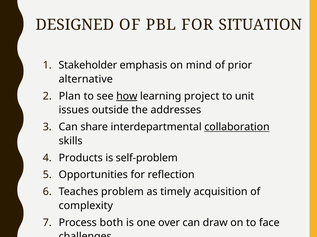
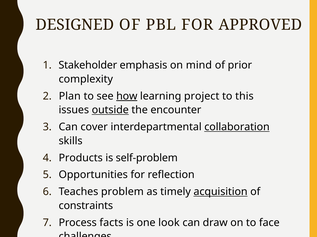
SITUATION: SITUATION -> APPROVED
alternative: alternative -> complexity
unit: unit -> this
outside underline: none -> present
addresses: addresses -> encounter
share: share -> cover
acquisition underline: none -> present
complexity: complexity -> constraints
both: both -> facts
over: over -> look
